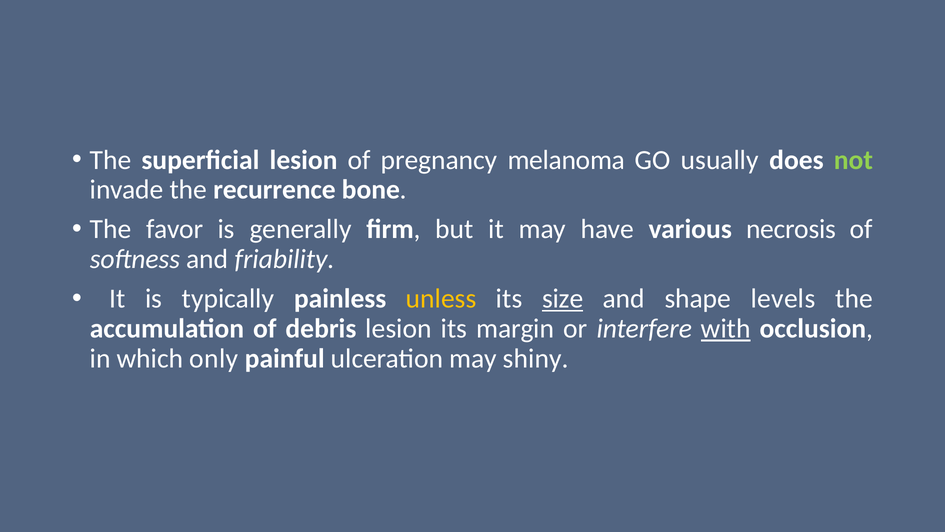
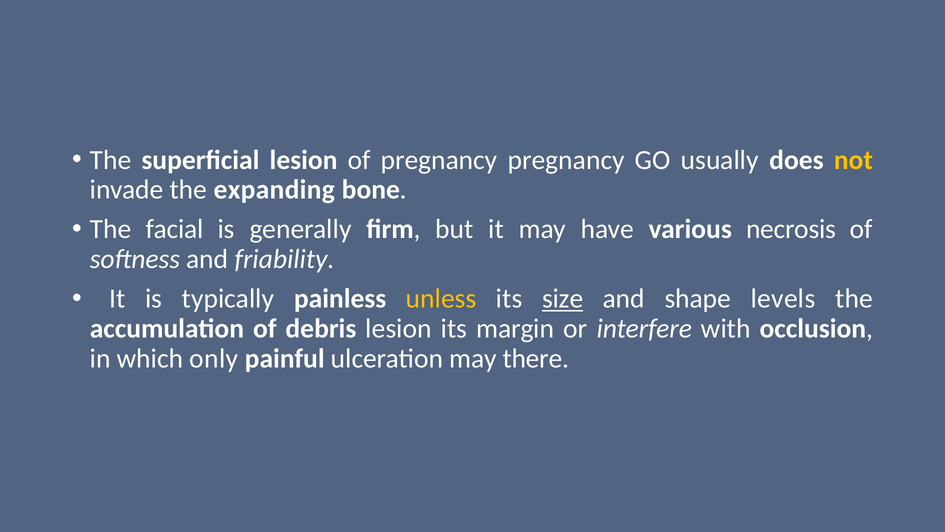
pregnancy melanoma: melanoma -> pregnancy
not colour: light green -> yellow
recurrence: recurrence -> expanding
favor: favor -> facial
with underline: present -> none
shiny: shiny -> there
